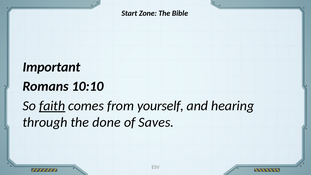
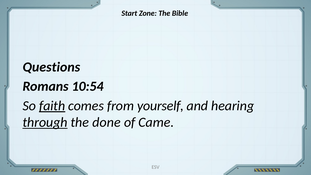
Important: Important -> Questions
10:10: 10:10 -> 10:54
through underline: none -> present
Saves: Saves -> Came
